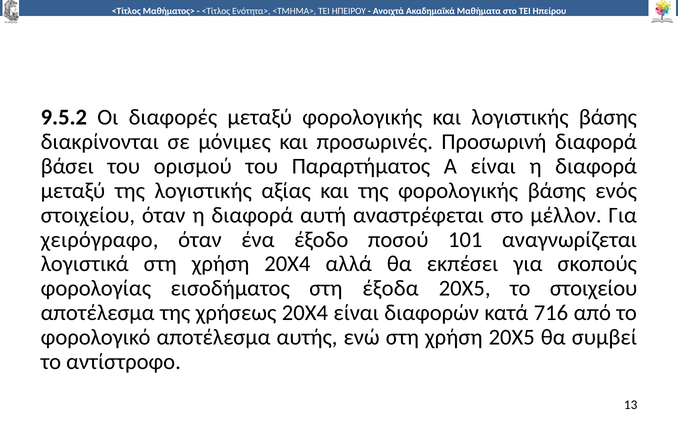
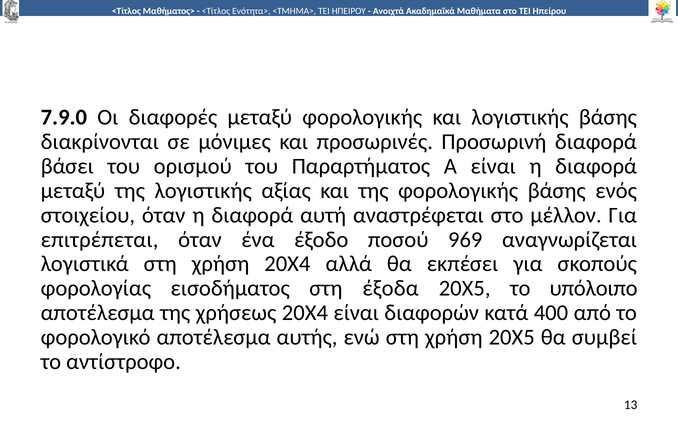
9.5.2: 9.5.2 -> 7.9.0
χειρόγραφο: χειρόγραφο -> επιτρέπεται
101: 101 -> 969
το στοιχείου: στοιχείου -> υπόλοιπο
716: 716 -> 400
